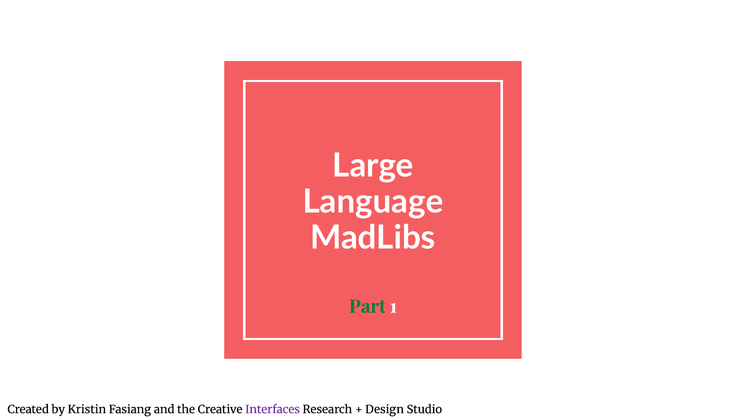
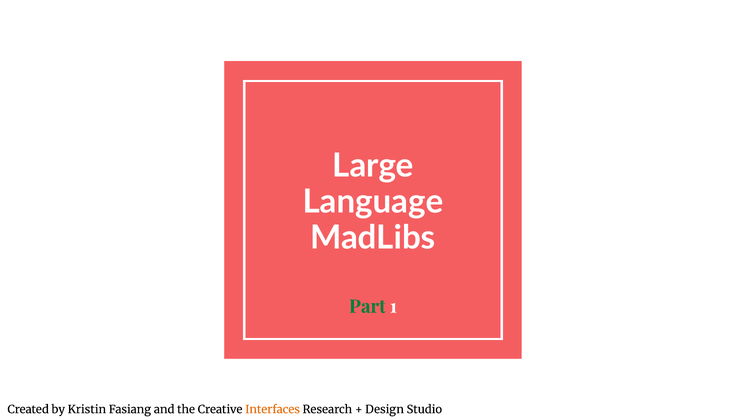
Interfaces colour: purple -> orange
